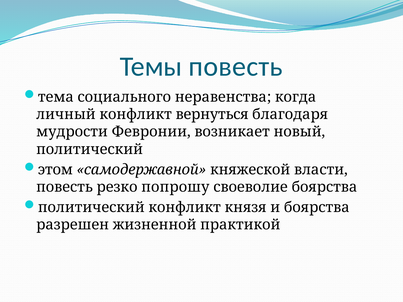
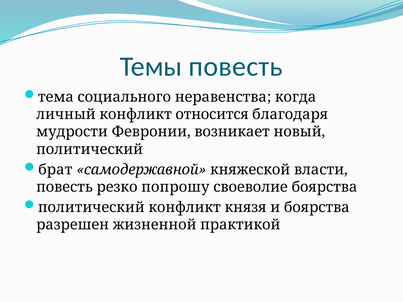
вернуться: вернуться -> относится
этом: этом -> брат
